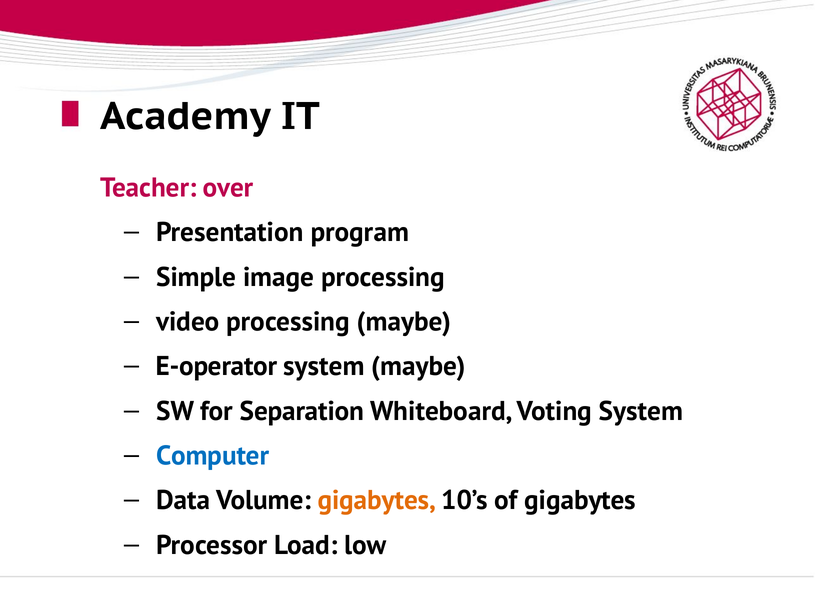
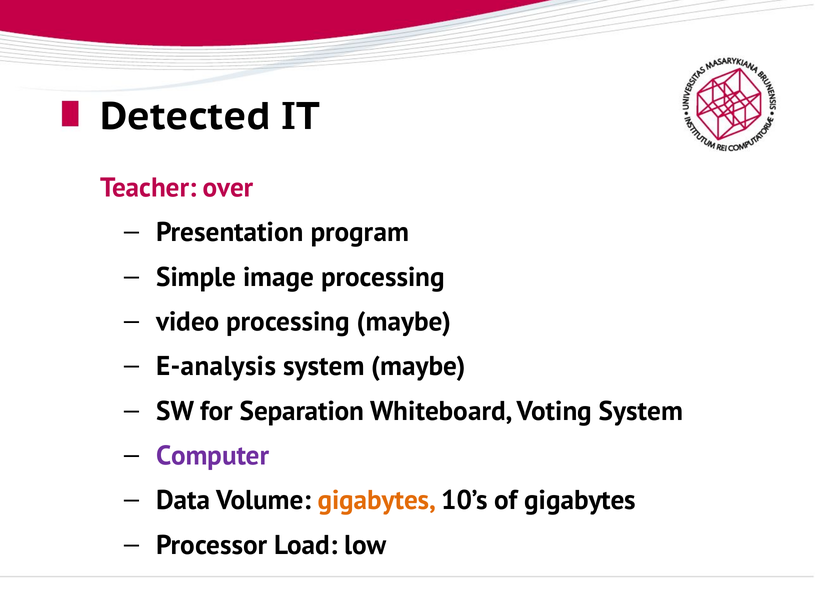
Academy: Academy -> Detected
E-operator: E-operator -> E-analysis
Computer colour: blue -> purple
